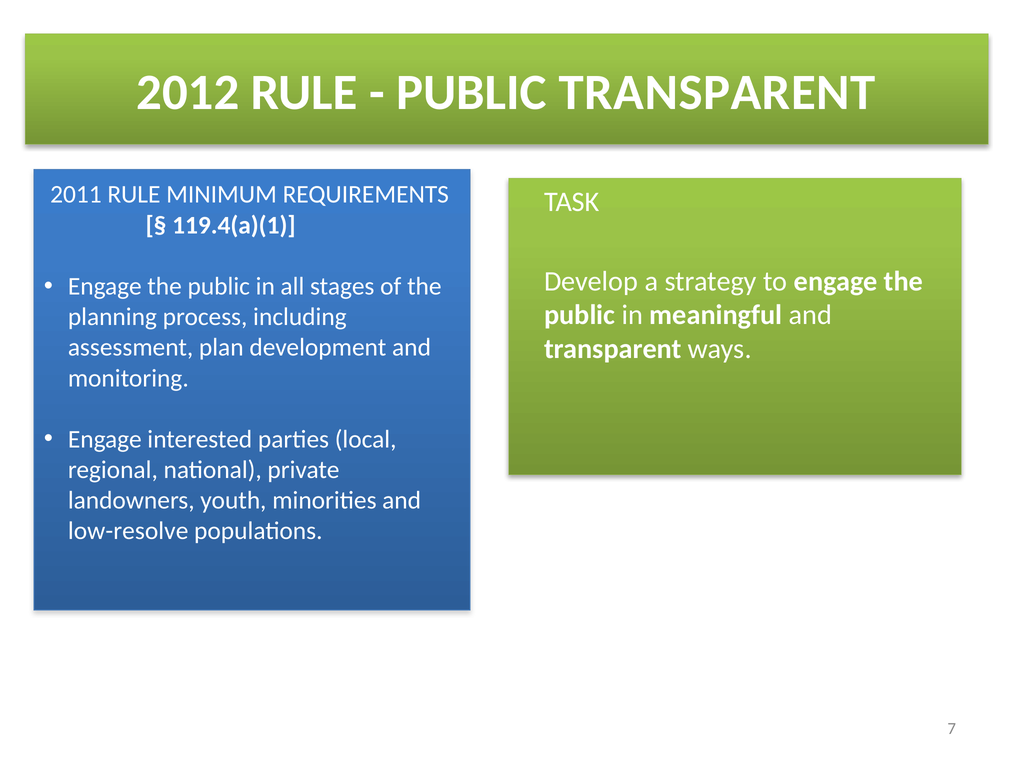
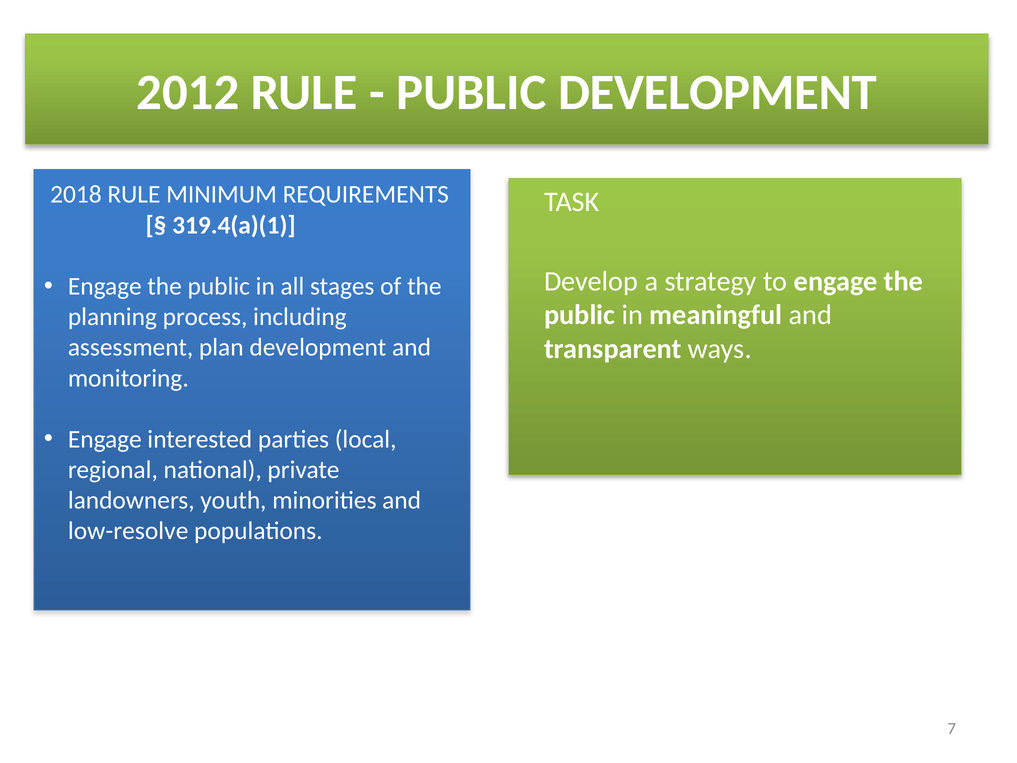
PUBLIC TRANSPARENT: TRANSPARENT -> DEVELOPMENT
2011: 2011 -> 2018
119.4(a)(1: 119.4(a)(1 -> 319.4(a)(1
